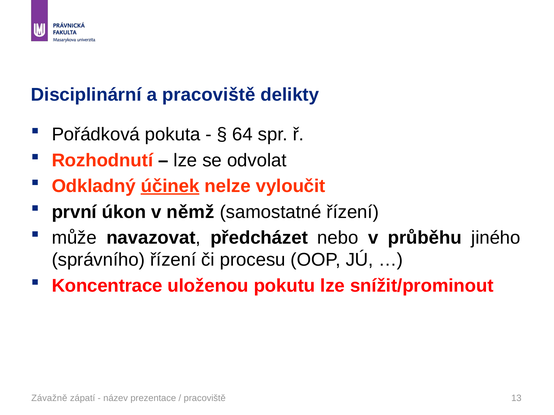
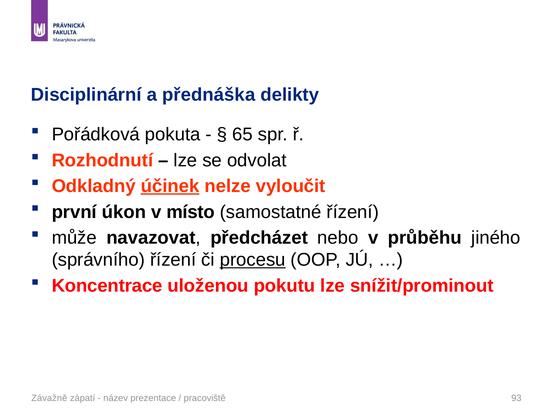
a pracoviště: pracoviště -> přednáška
64: 64 -> 65
němž: němž -> místo
procesu underline: none -> present
13: 13 -> 93
